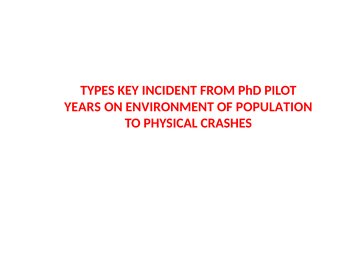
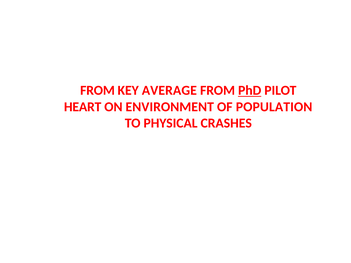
TYPES at (97, 91): TYPES -> FROM
INCIDENT: INCIDENT -> AVERAGE
PhD underline: none -> present
YEARS: YEARS -> HEART
